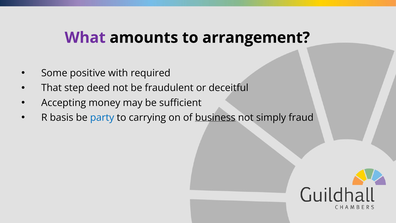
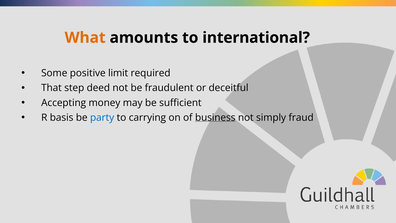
What colour: purple -> orange
arrangement: arrangement -> international
with: with -> limit
